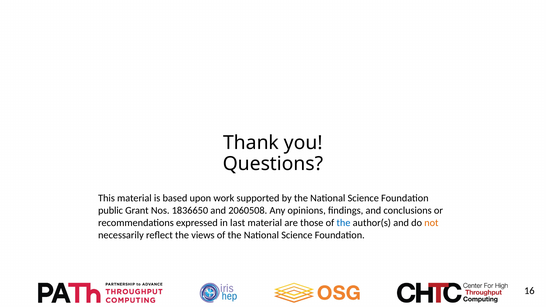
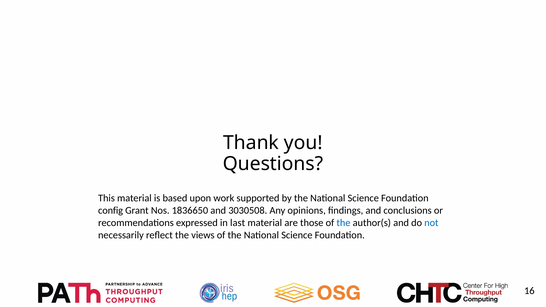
public: public -> config
2060508: 2060508 -> 3030508
not colour: orange -> blue
